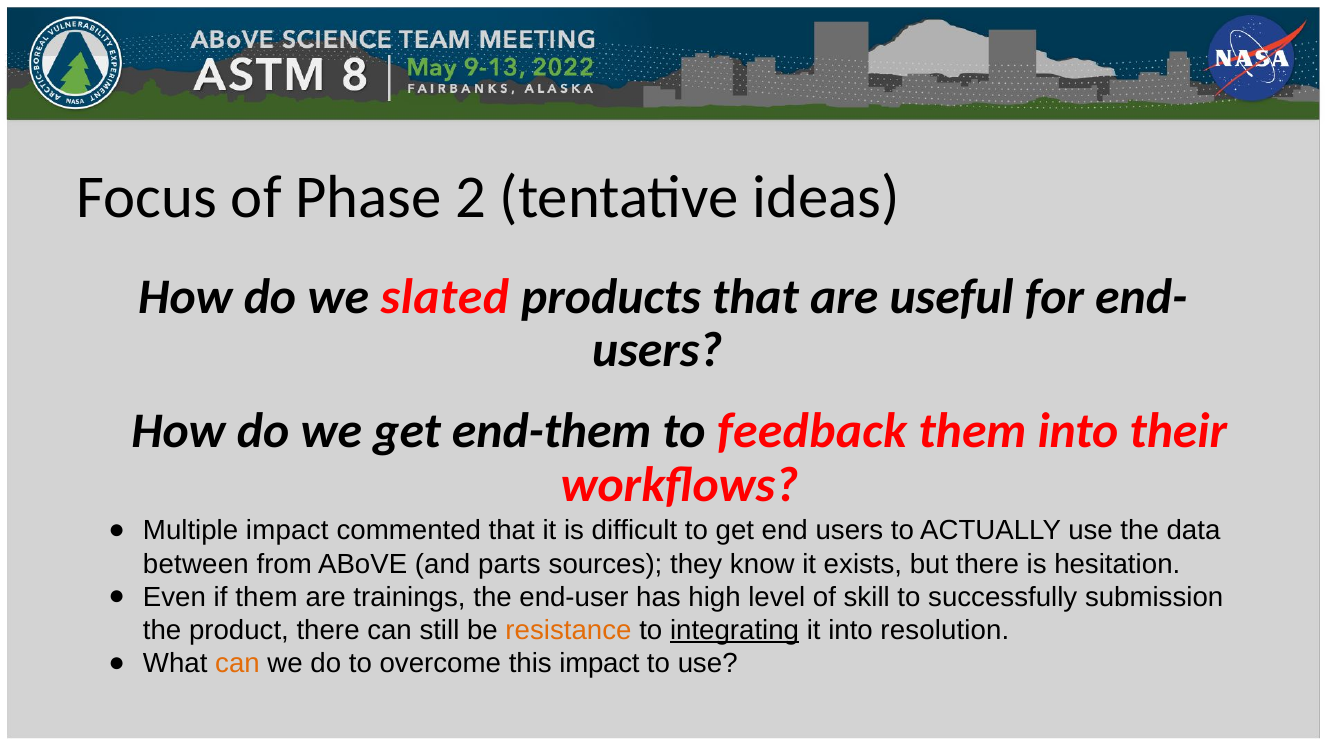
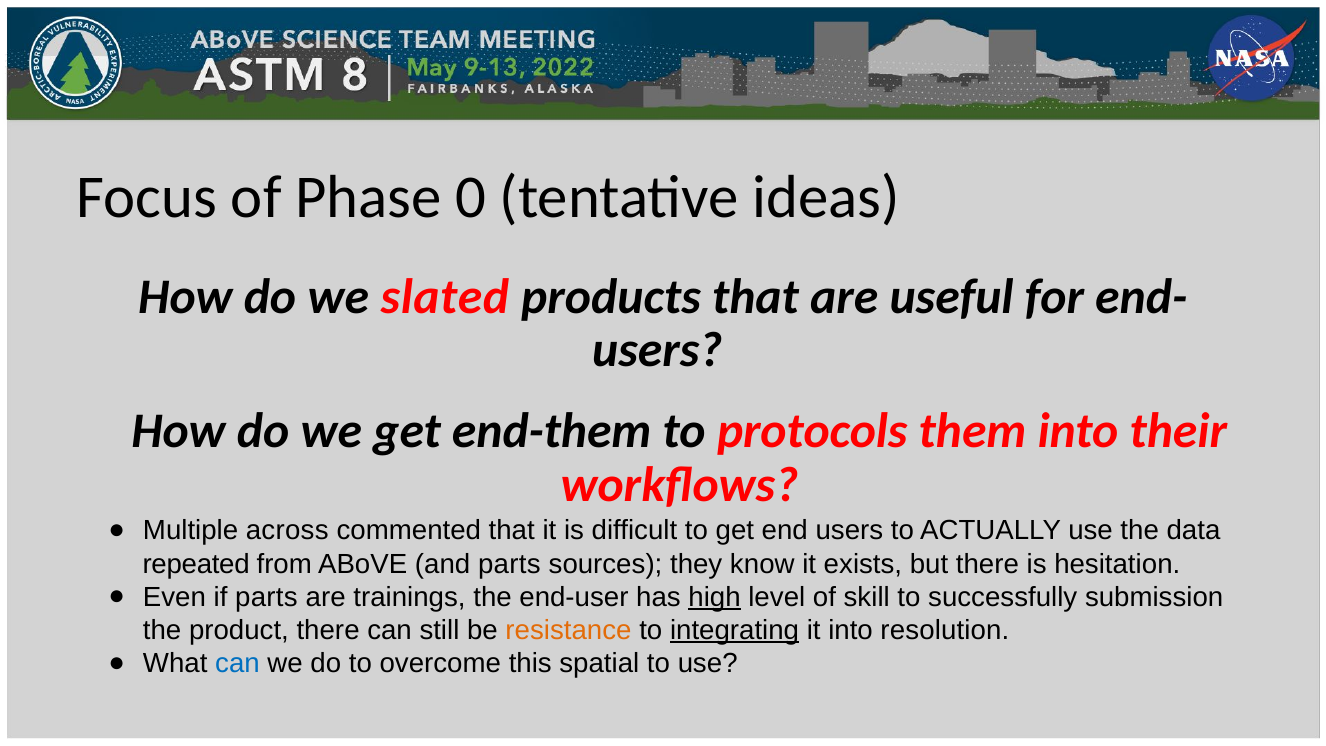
2: 2 -> 0
feedback: feedback -> protocols
Multiple impact: impact -> across
between: between -> repeated
if them: them -> parts
high underline: none -> present
can at (237, 663) colour: orange -> blue
this impact: impact -> spatial
